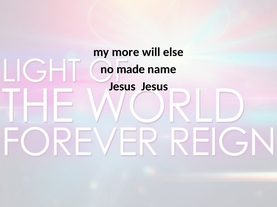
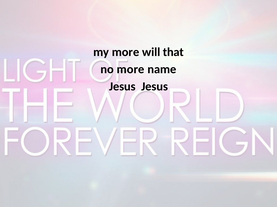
else: else -> that
no made: made -> more
